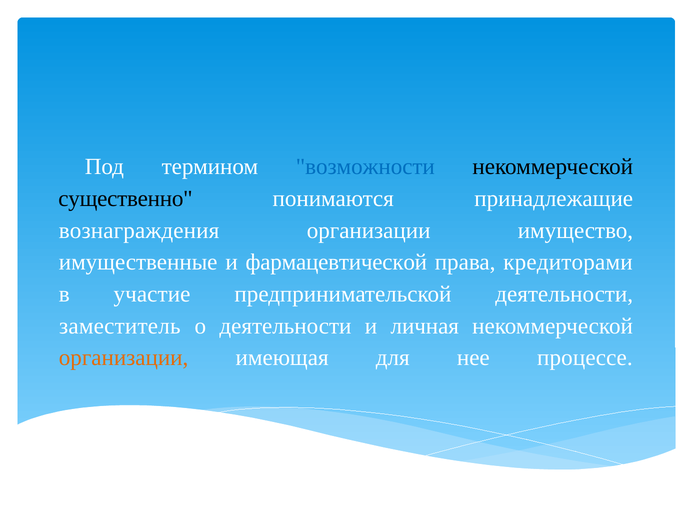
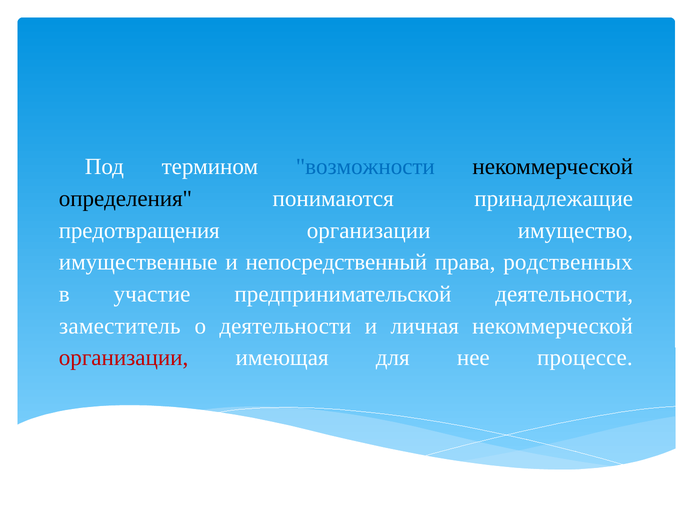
существенно: существенно -> определения
вознаграждения: вознаграждения -> предотвращения
фармацевтической: фармацевтической -> непосредственный
кредиторами: кредиторами -> родственных
организации at (124, 358) colour: orange -> red
